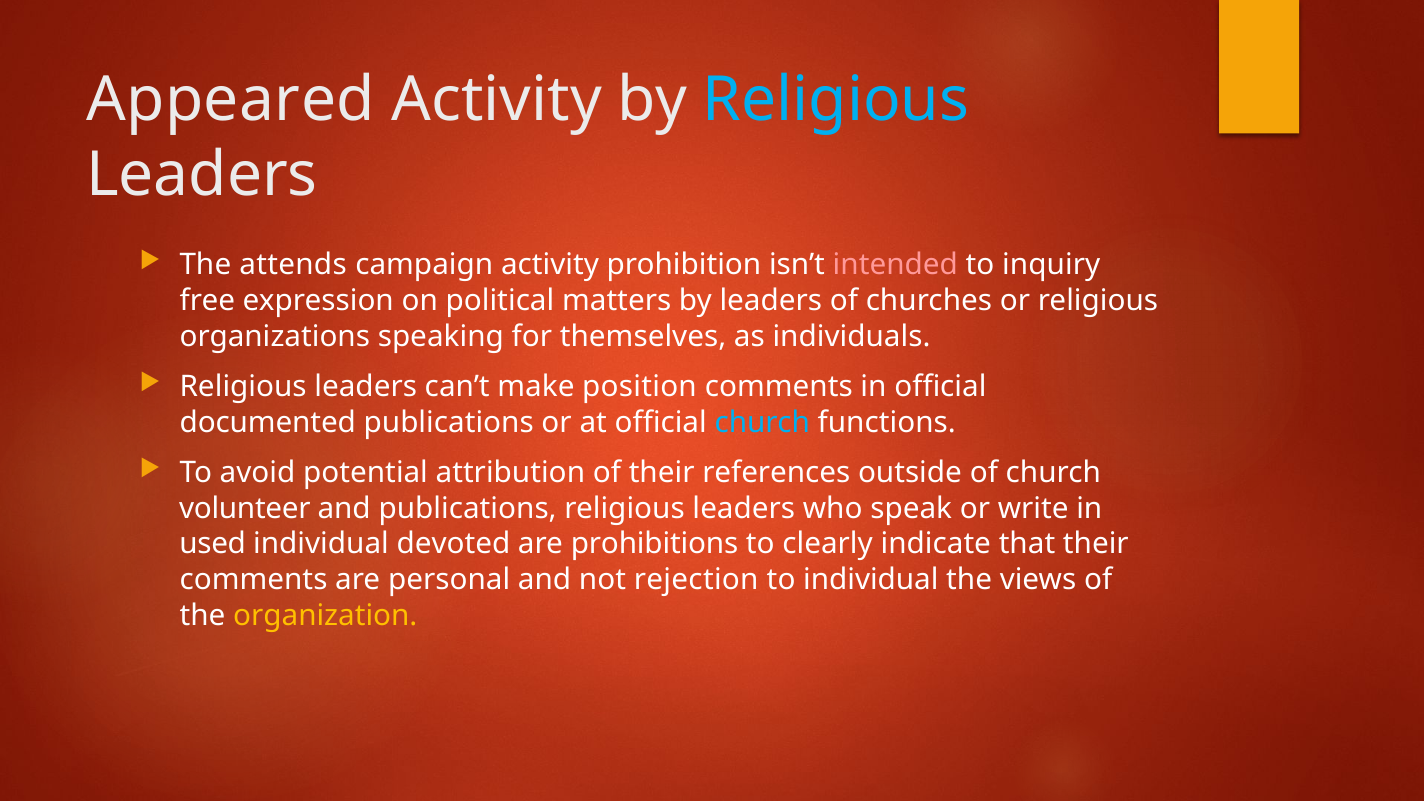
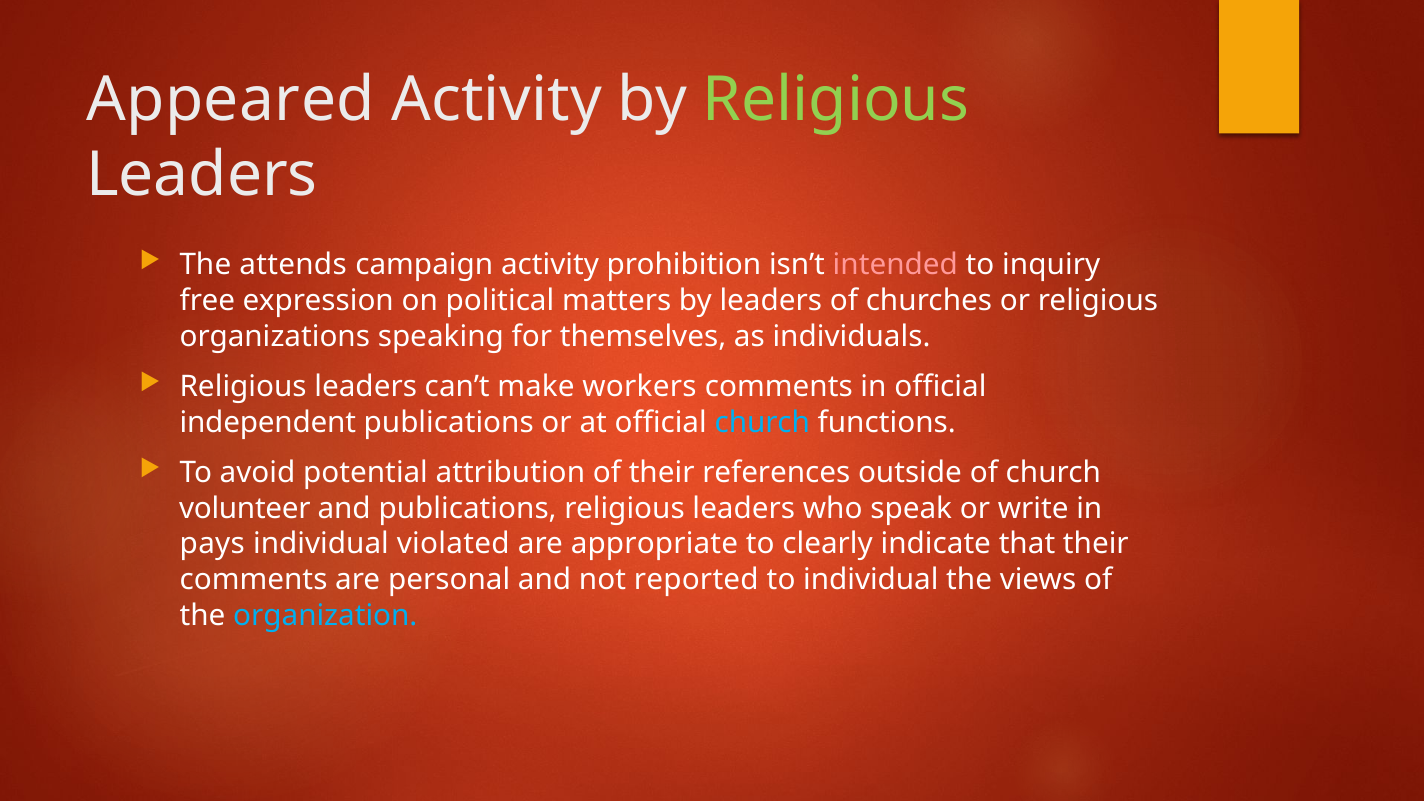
Religious at (836, 100) colour: light blue -> light green
position: position -> workers
documented: documented -> independent
used: used -> pays
devoted: devoted -> violated
prohibitions: prohibitions -> appropriate
rejection: rejection -> reported
organization colour: yellow -> light blue
